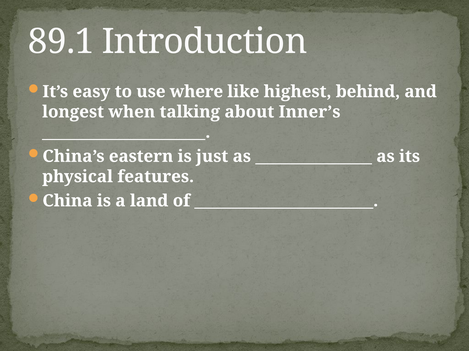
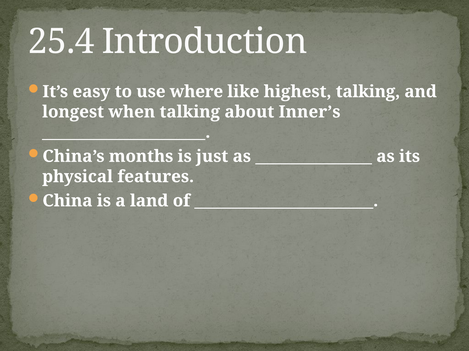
89.1: 89.1 -> 25.4
highest behind: behind -> talking
eastern: eastern -> months
